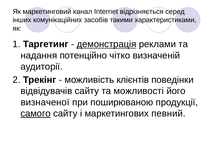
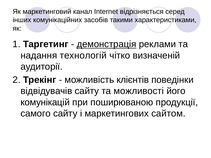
потенційно: потенційно -> технологій
визначеної: визначеної -> комунікацій
самого underline: present -> none
певний: певний -> сайтом
